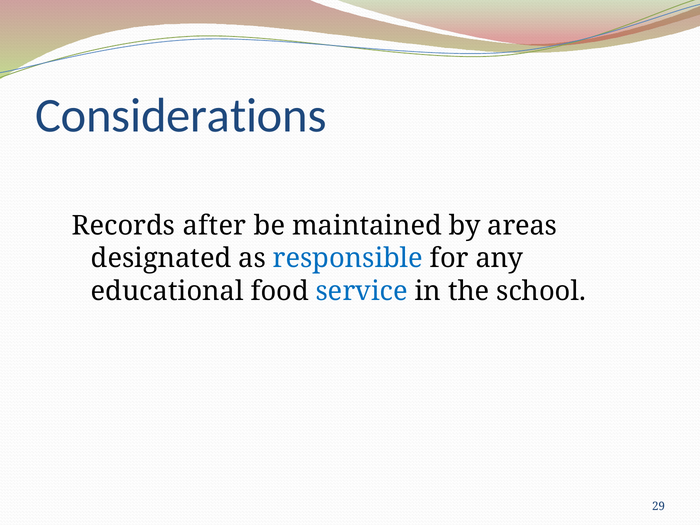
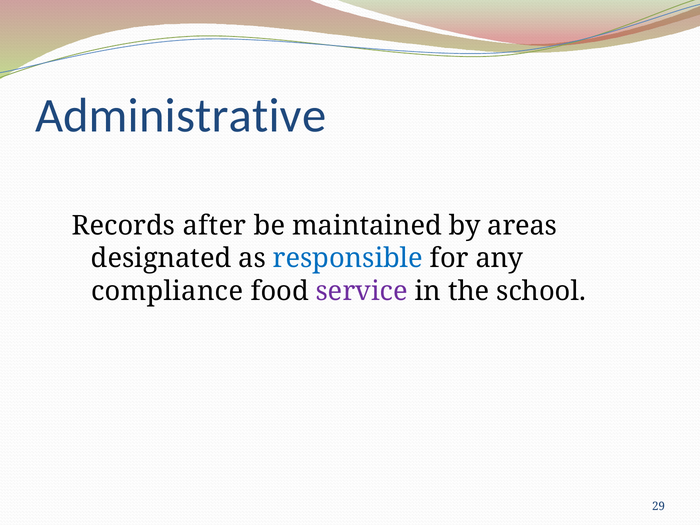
Considerations: Considerations -> Administrative
educational: educational -> compliance
service colour: blue -> purple
